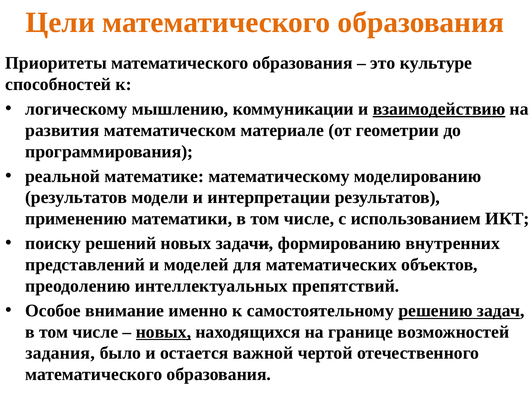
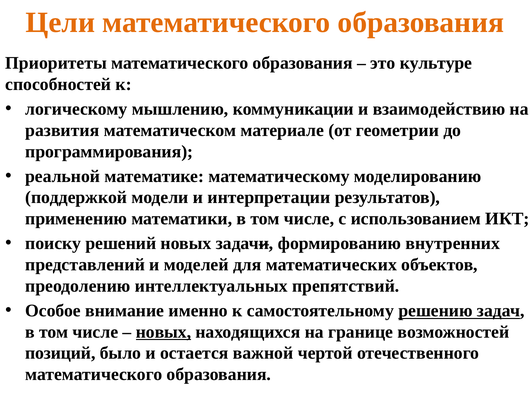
взаимодействию underline: present -> none
результатов at (76, 197): результатов -> поддержкой
задания: задания -> позиций
